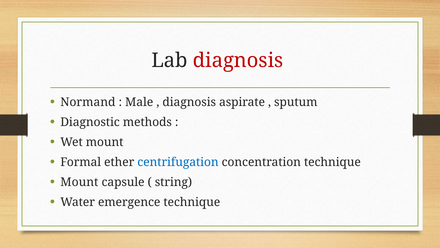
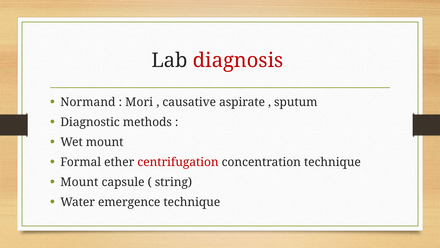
Male: Male -> Mori
diagnosis at (189, 102): diagnosis -> causative
centrifugation colour: blue -> red
